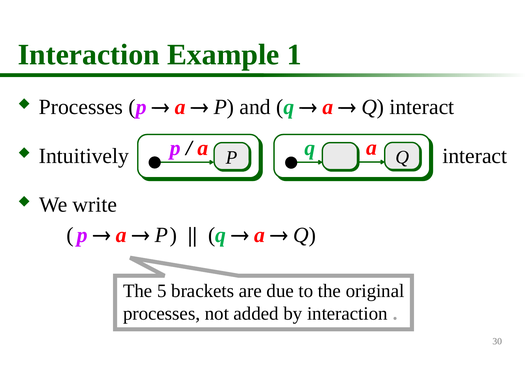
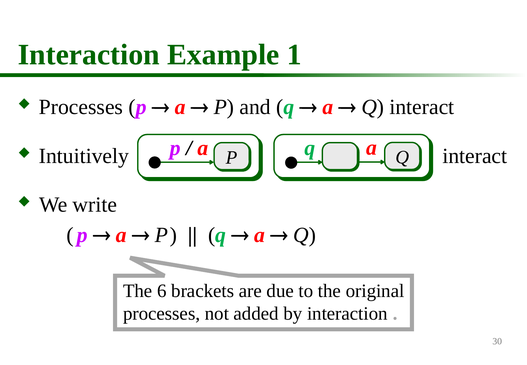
5: 5 -> 6
